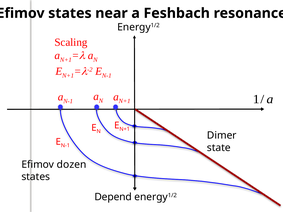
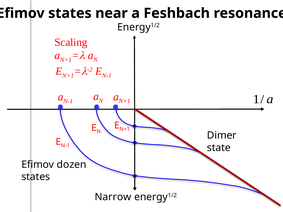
Depend: Depend -> Narrow
